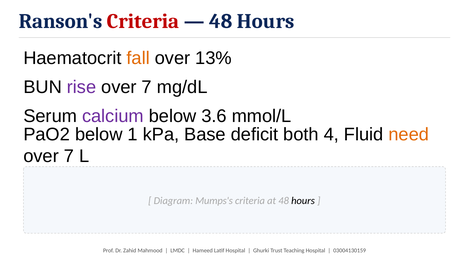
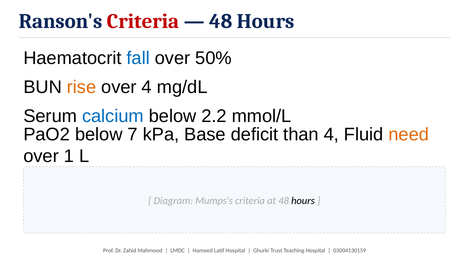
fall colour: orange -> blue
13%: 13% -> 50%
rise colour: purple -> orange
7 at (147, 87): 7 -> 4
calcium colour: purple -> blue
3.6: 3.6 -> 2.2
1: 1 -> 7
both: both -> than
7 at (69, 156): 7 -> 1
